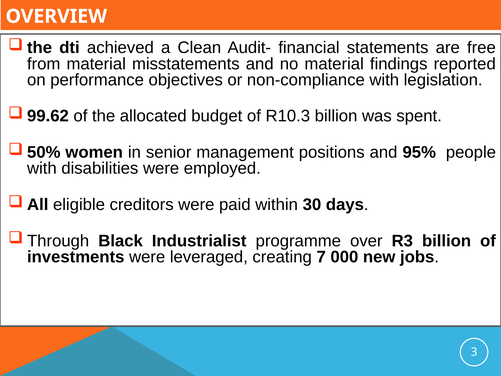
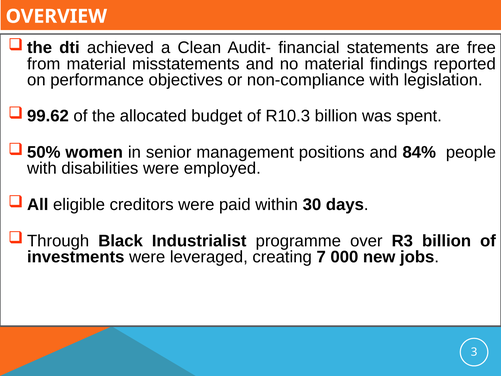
95%: 95% -> 84%
